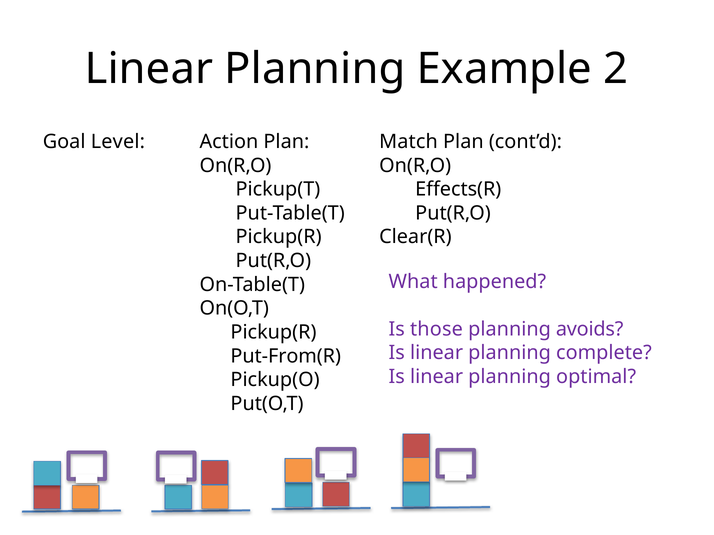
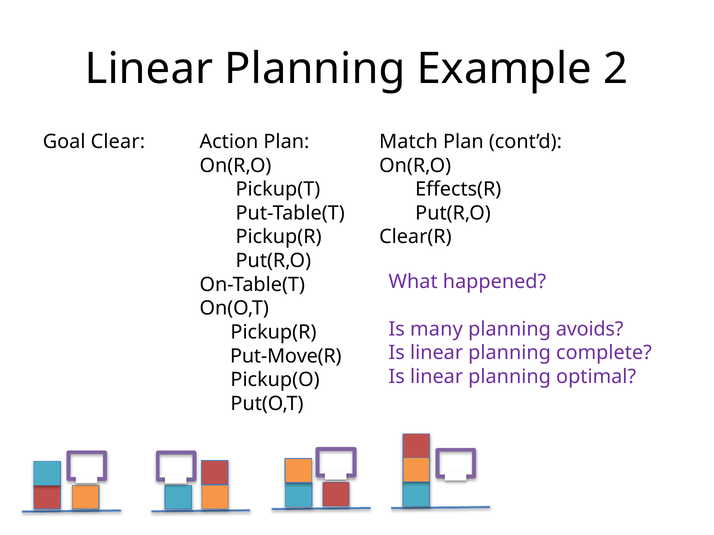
Level: Level -> Clear
those: those -> many
Put-From(R: Put-From(R -> Put-Move(R
